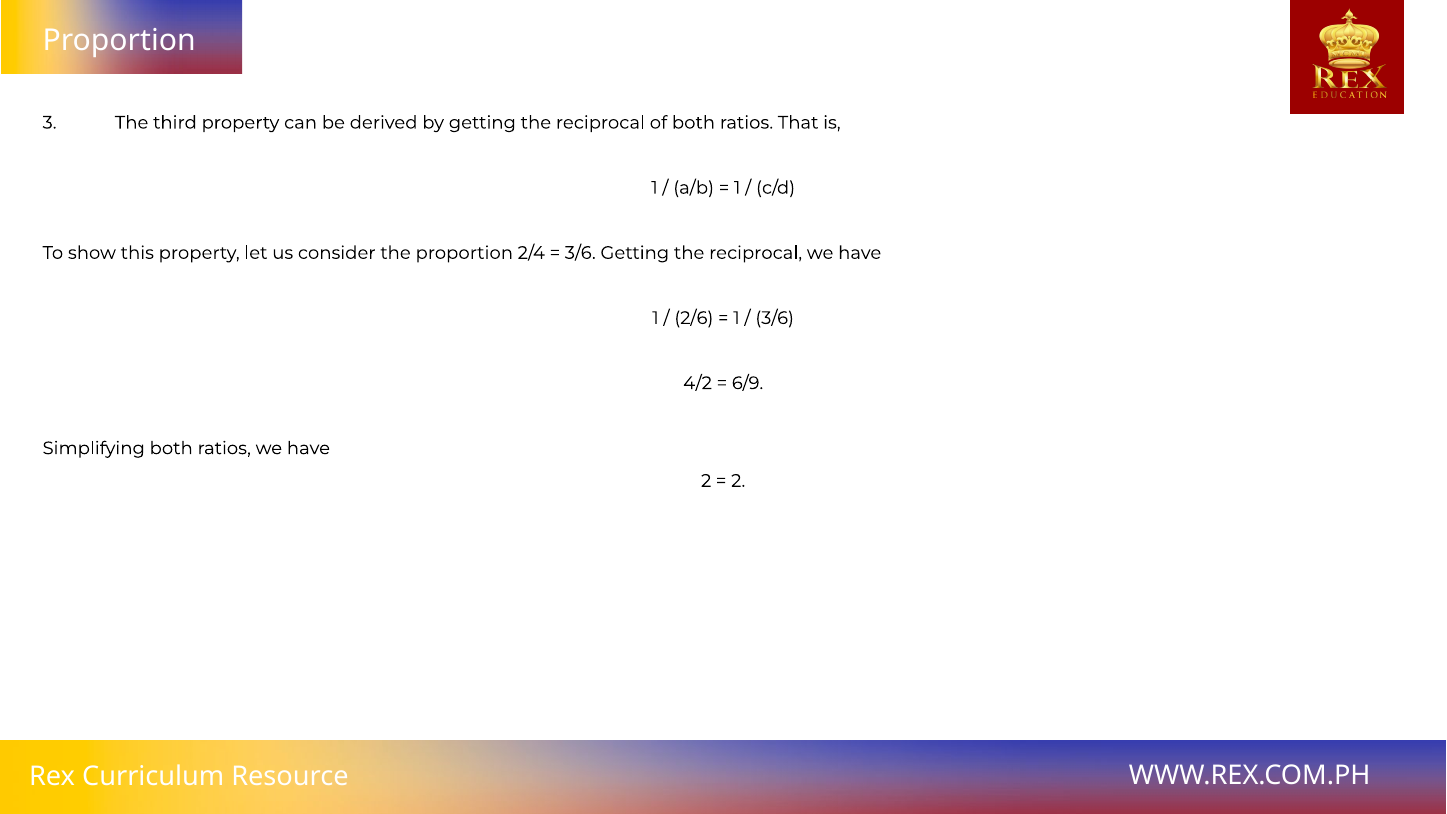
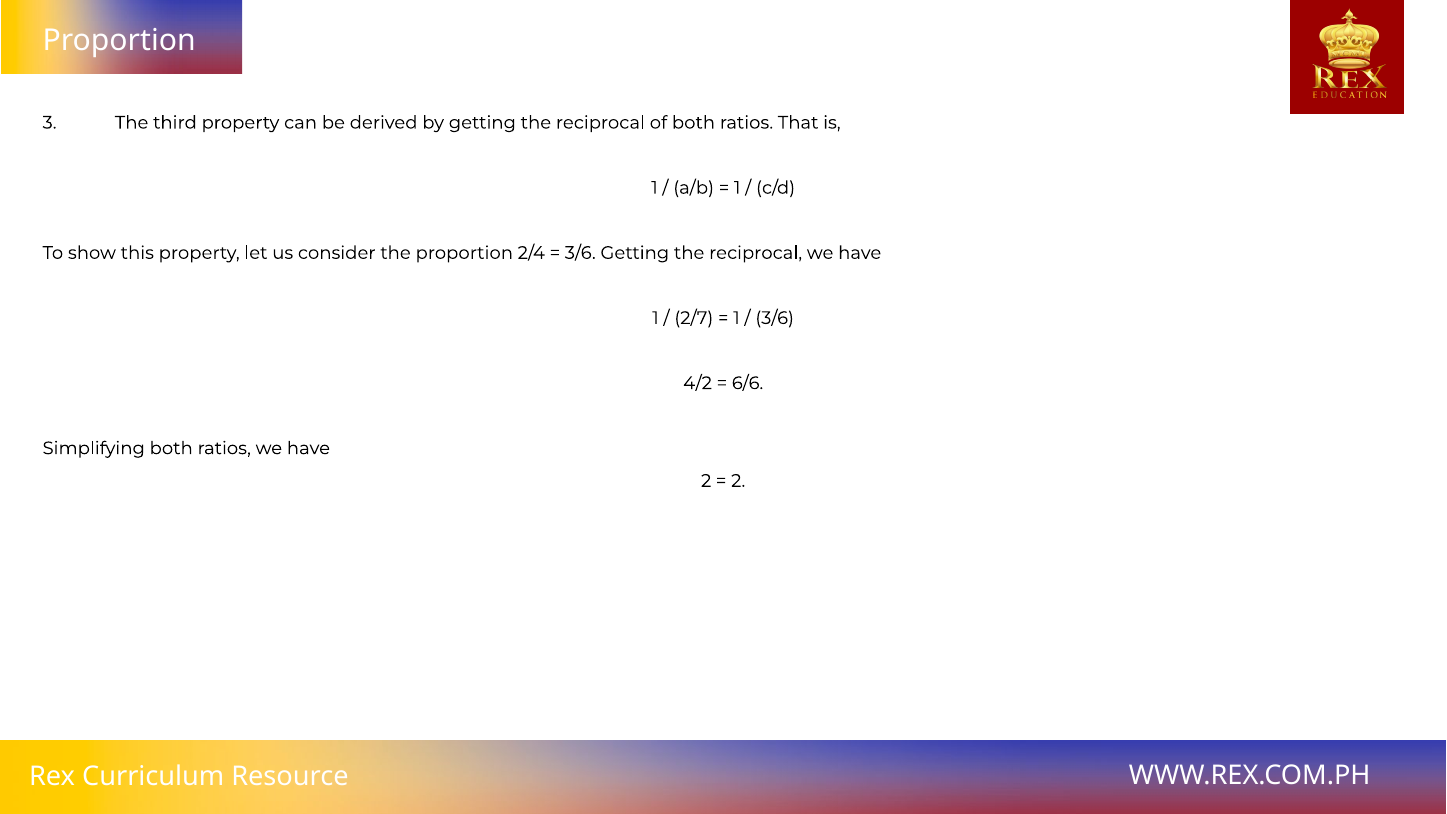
2/6: 2/6 -> 2/7
6/9: 6/9 -> 6/6
